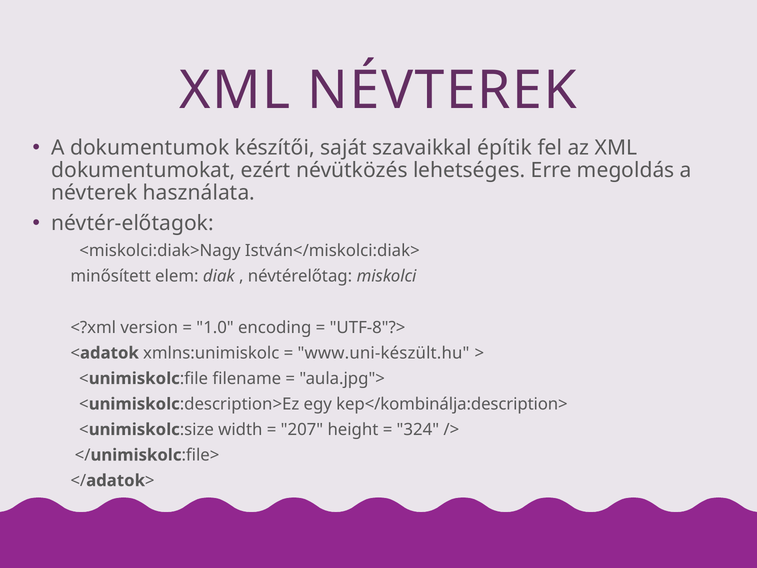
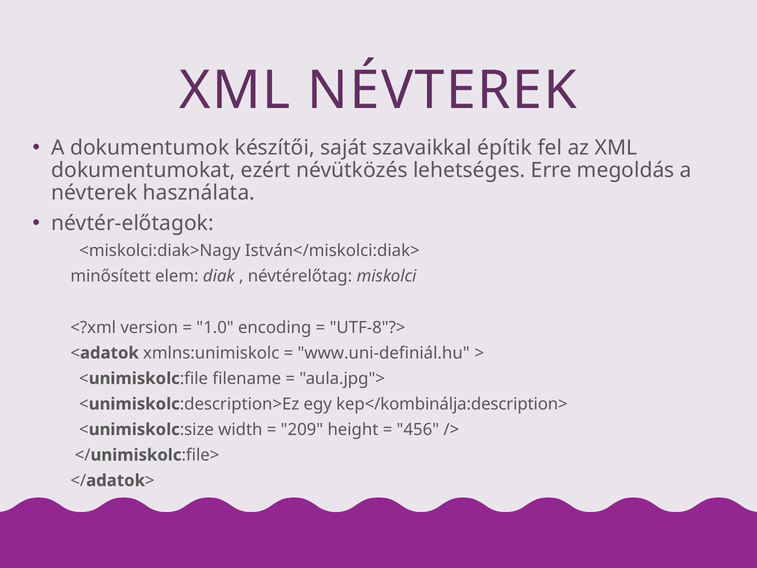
www.uni-készült.hu: www.uni-készült.hu -> www.uni-definiál.hu
207: 207 -> 209
324: 324 -> 456
